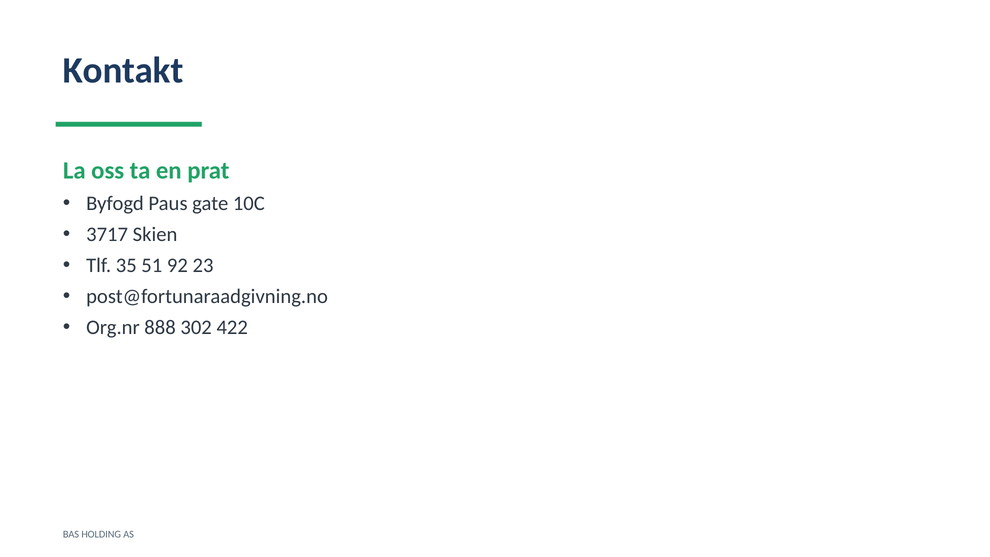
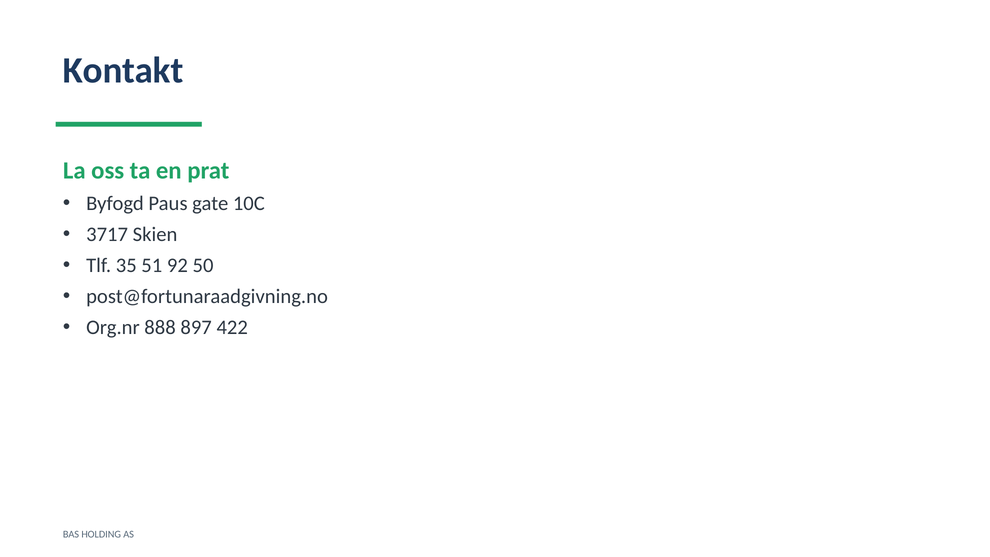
23: 23 -> 50
302: 302 -> 897
